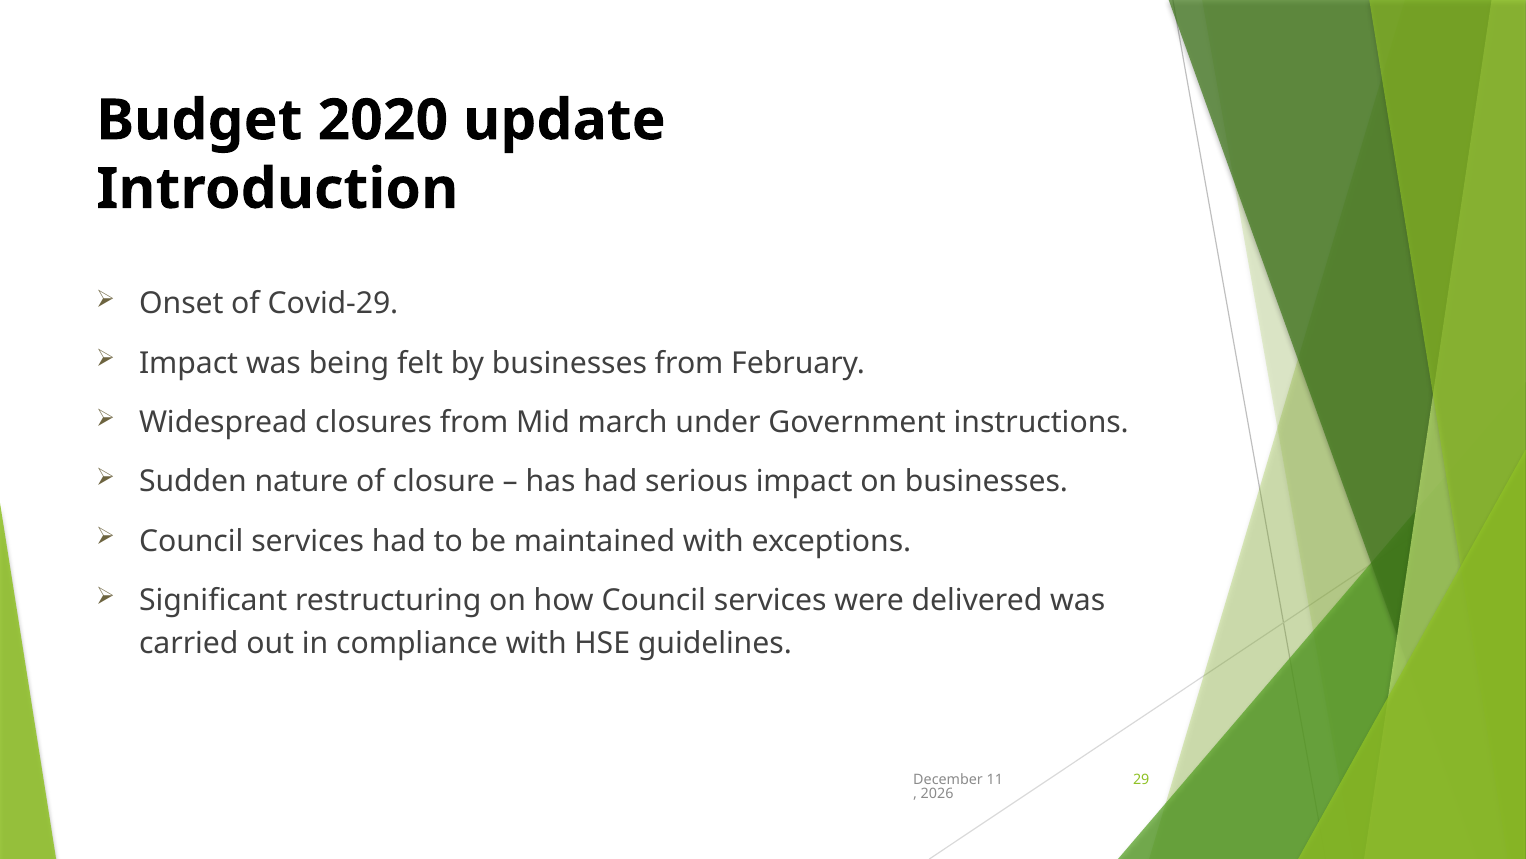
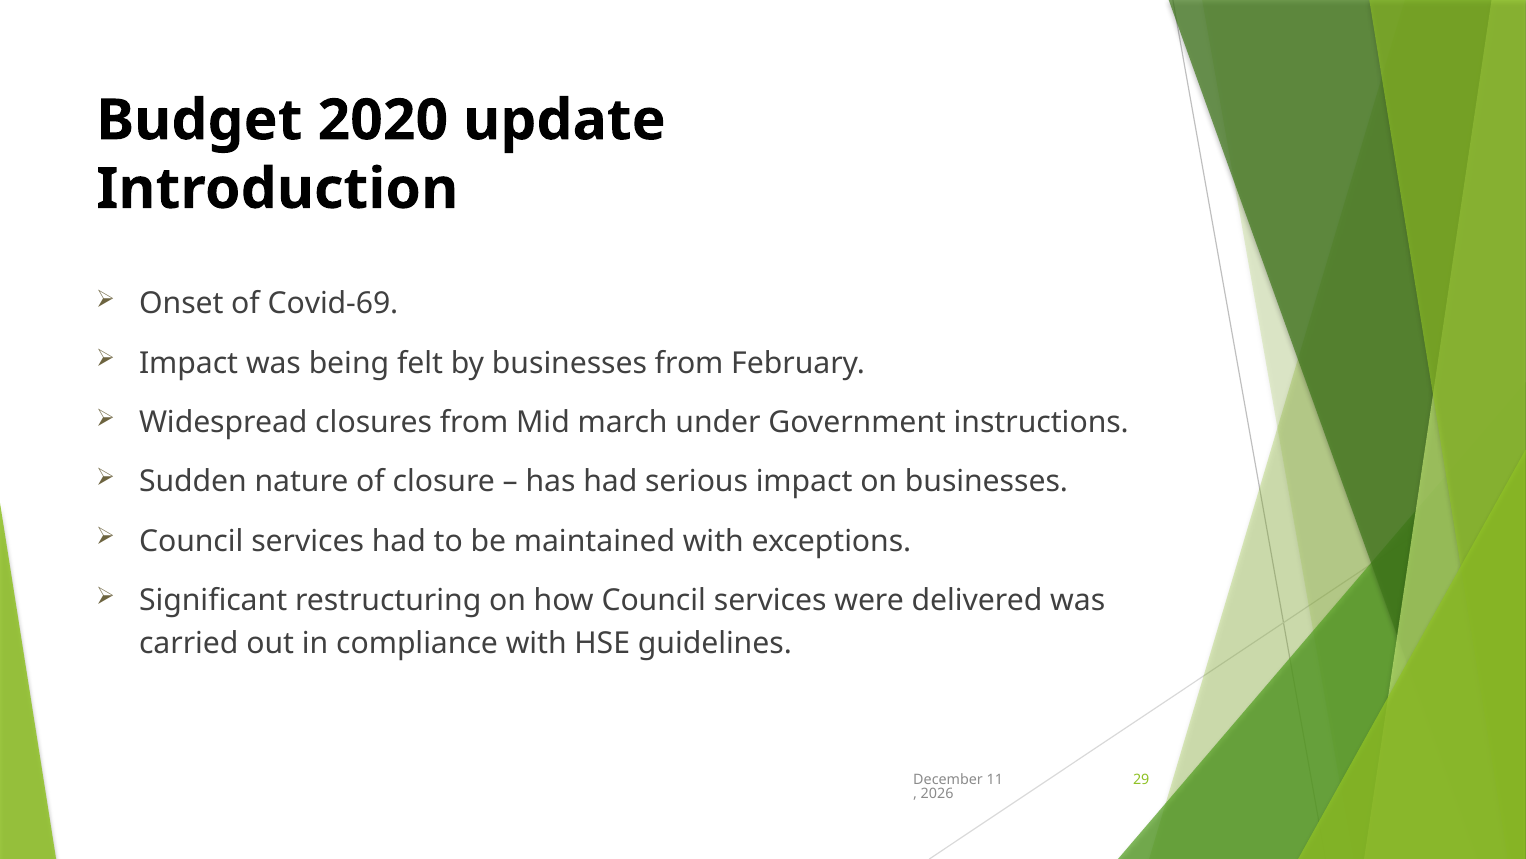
Covid-29: Covid-29 -> Covid-69
